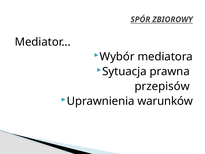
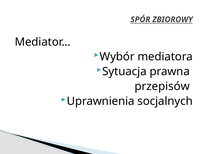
warunków: warunków -> socjalnych
